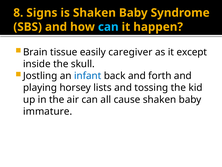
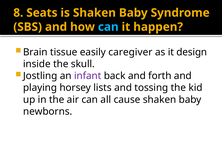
Signs: Signs -> Seats
except: except -> design
infant colour: blue -> purple
immature: immature -> newborns
